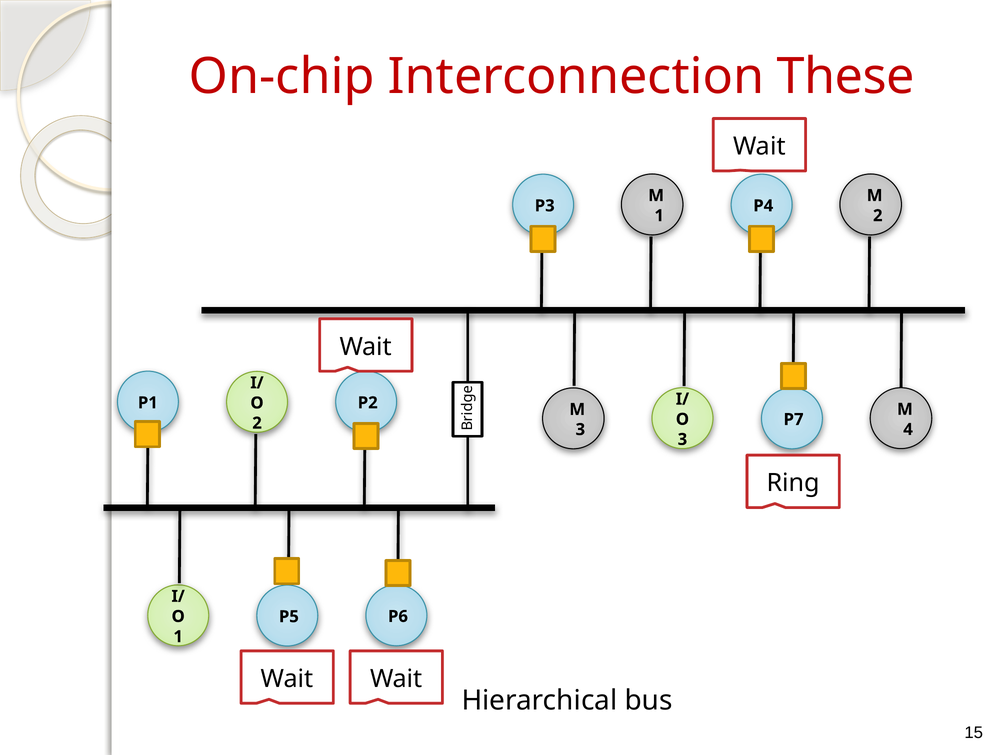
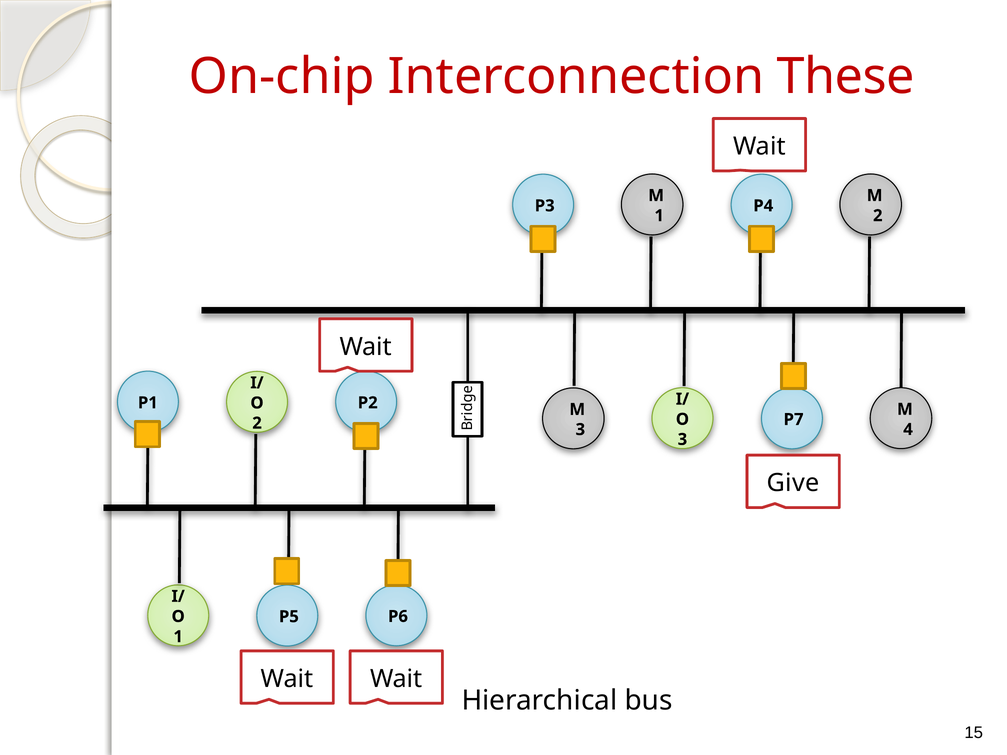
Ring: Ring -> Give
